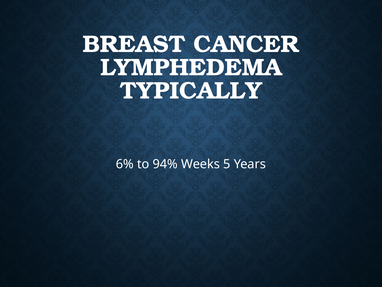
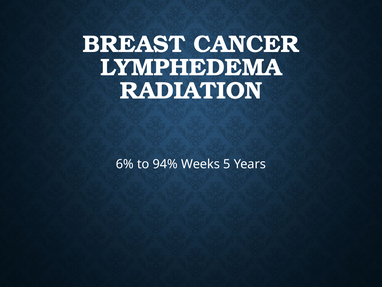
TYPICALLY: TYPICALLY -> RADIATION
